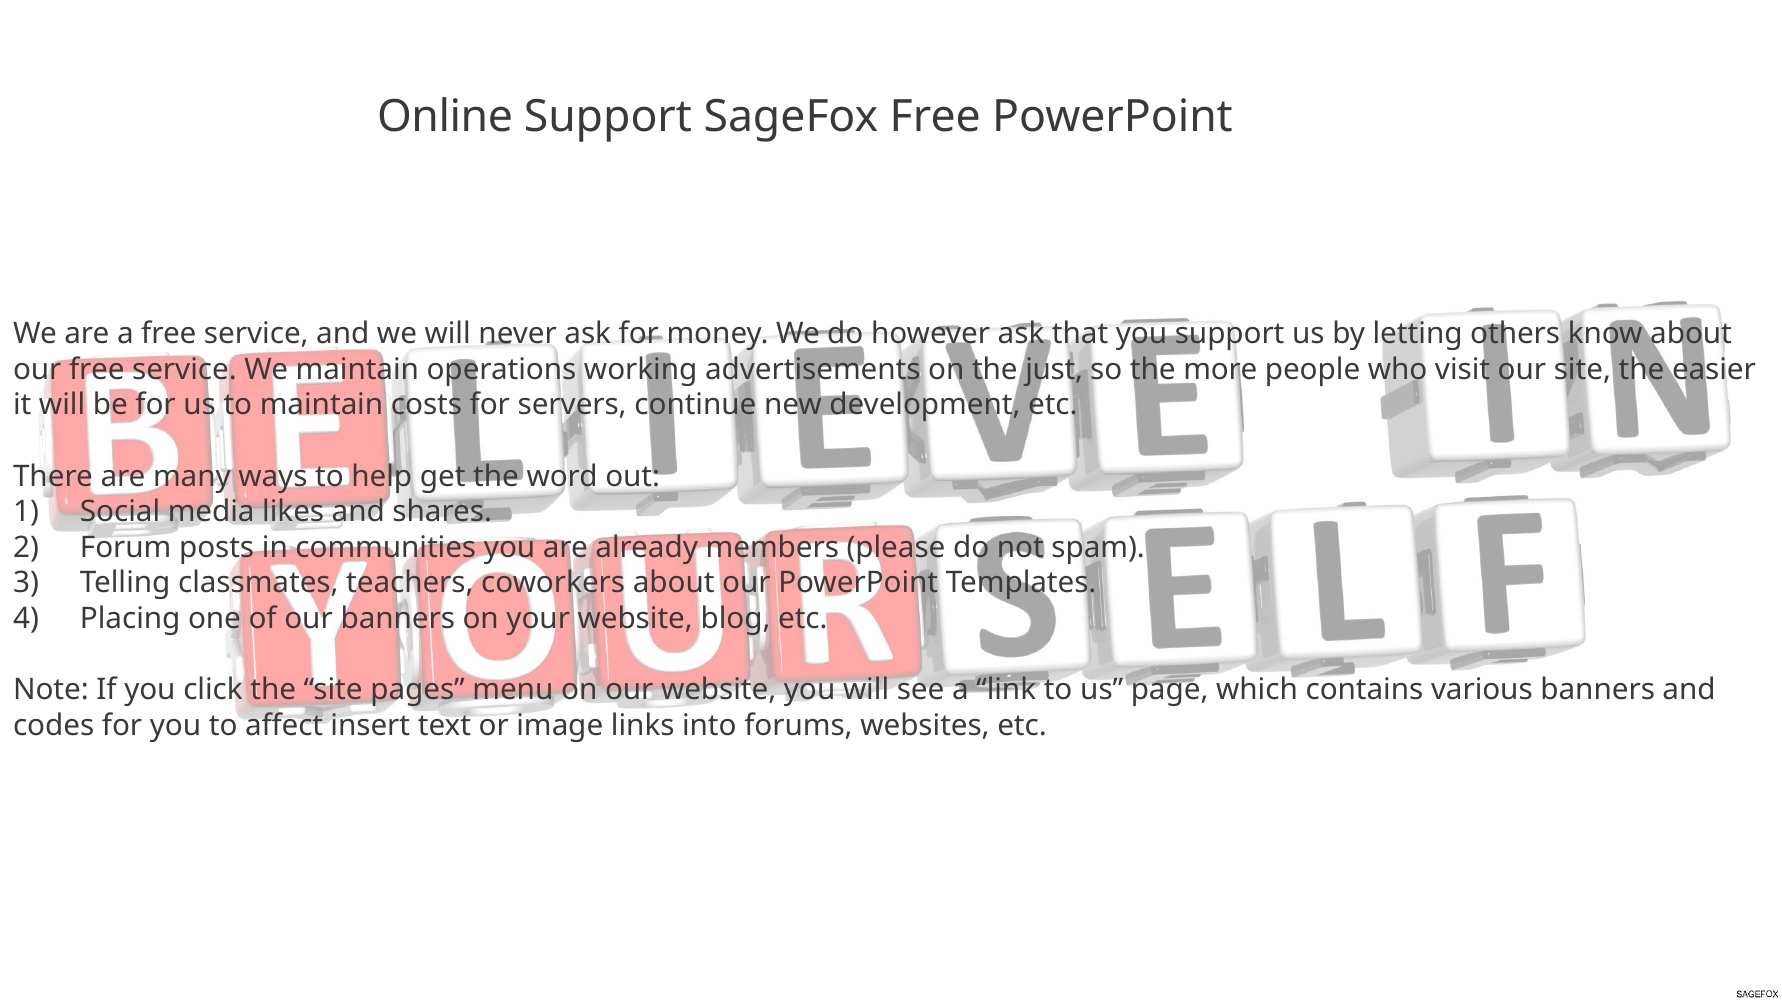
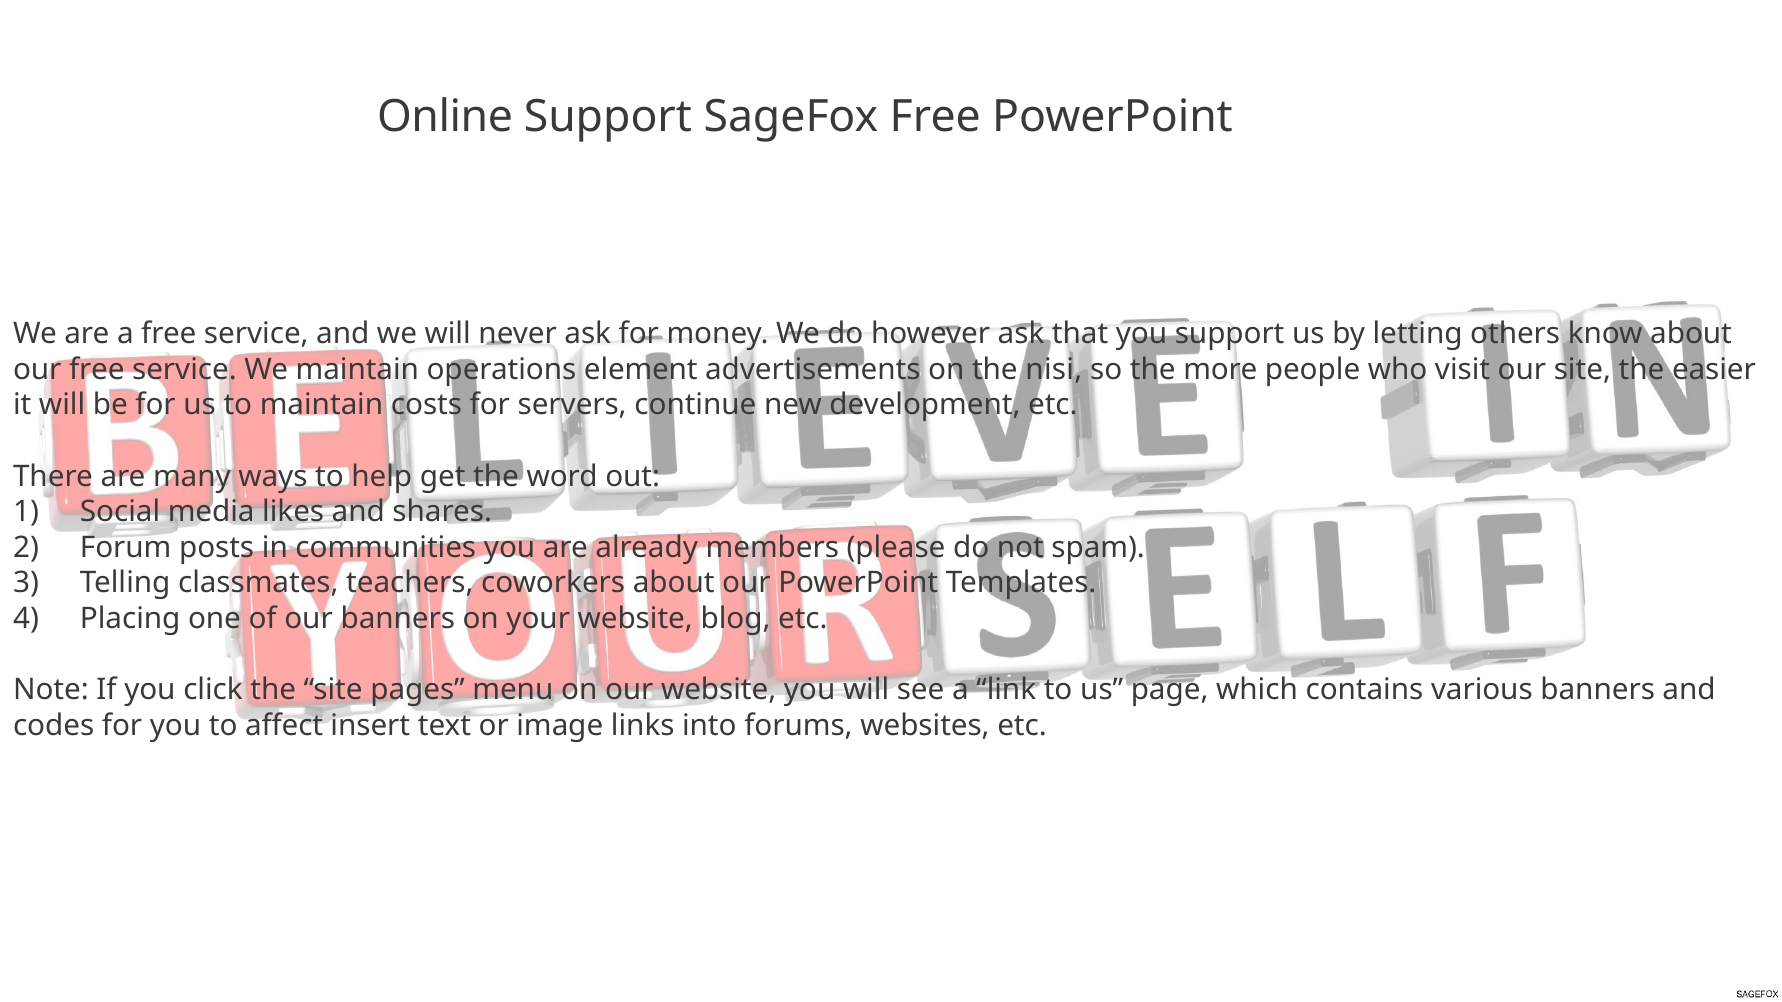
working: working -> element
just: just -> nisi
